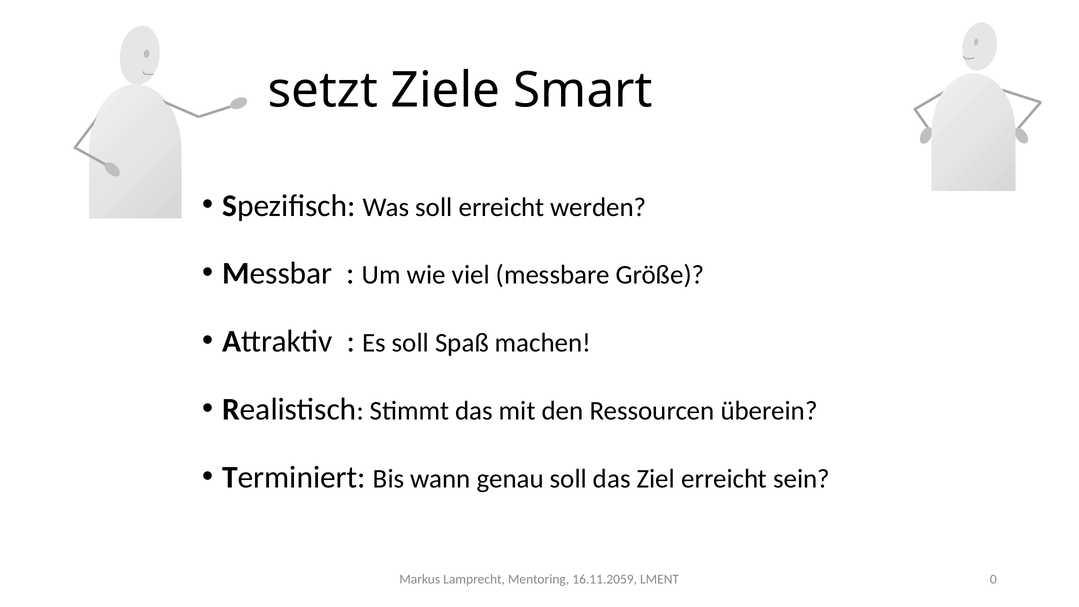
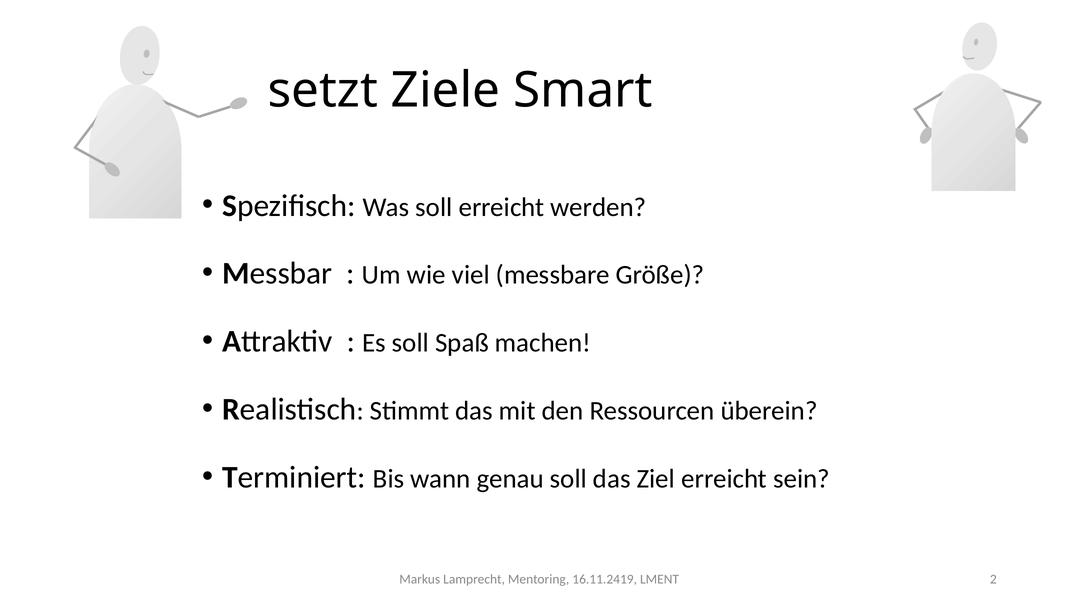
16.11.2059: 16.11.2059 -> 16.11.2419
0: 0 -> 2
